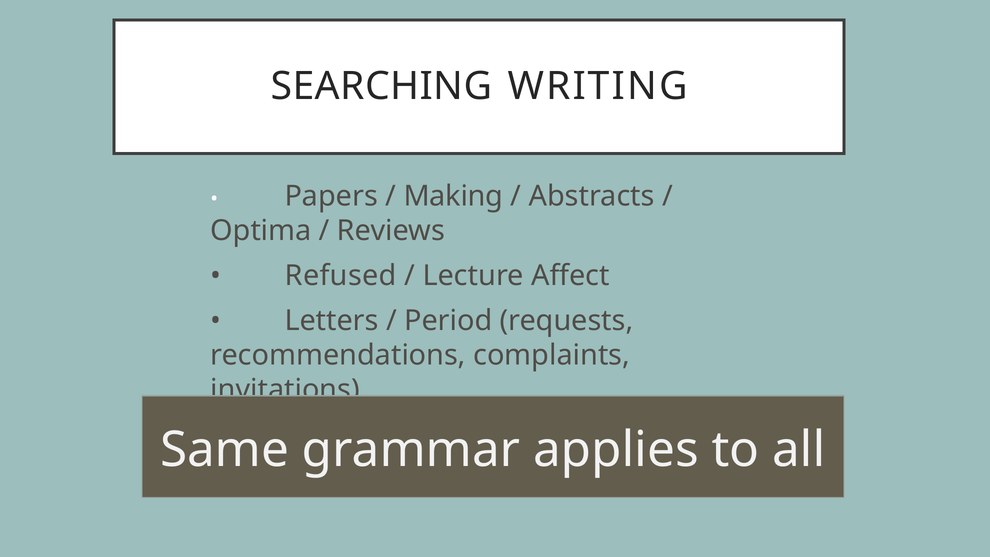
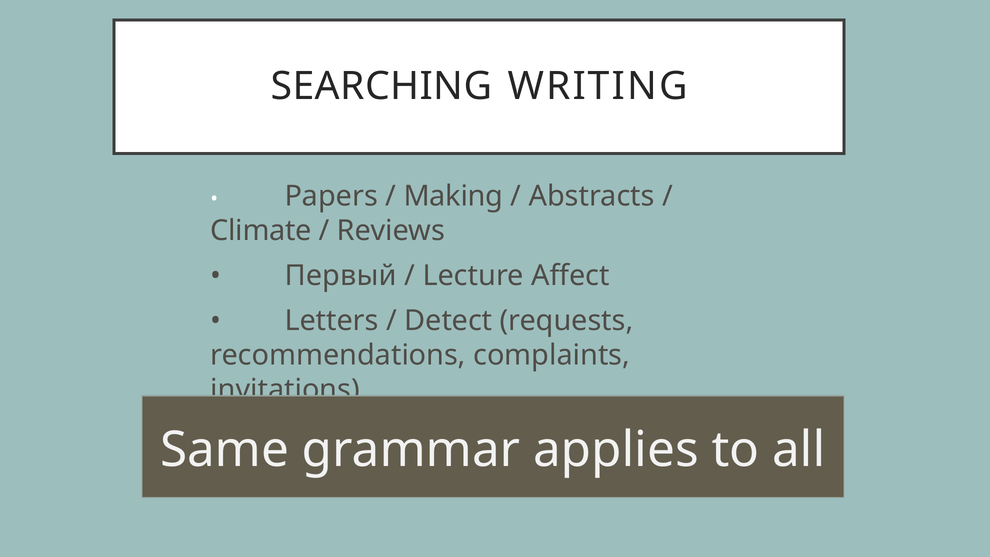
Optima: Optima -> Climate
Refused: Refused -> Первый
Period: Period -> Detect
